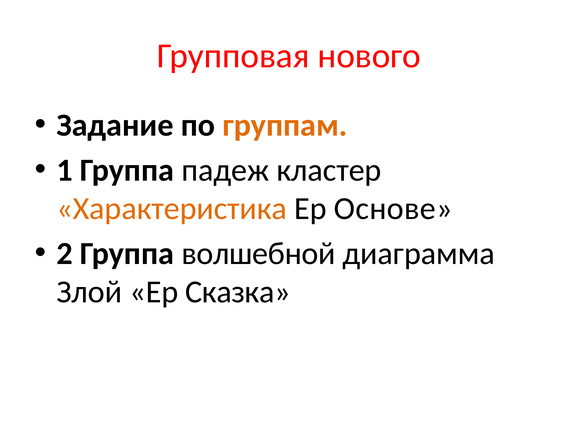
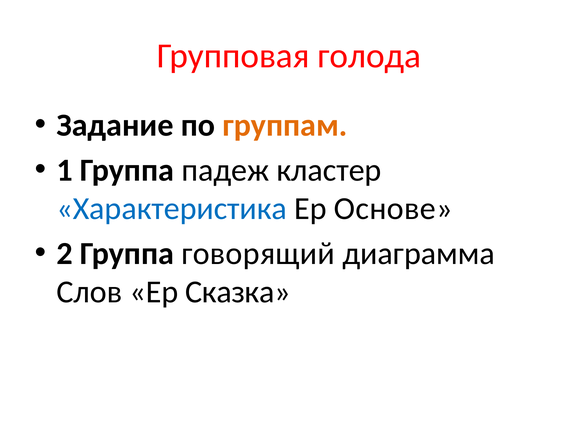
нового: нового -> голода
Характеристика colour: orange -> blue
волшебной: волшебной -> говорящий
Злой: Злой -> Слов
